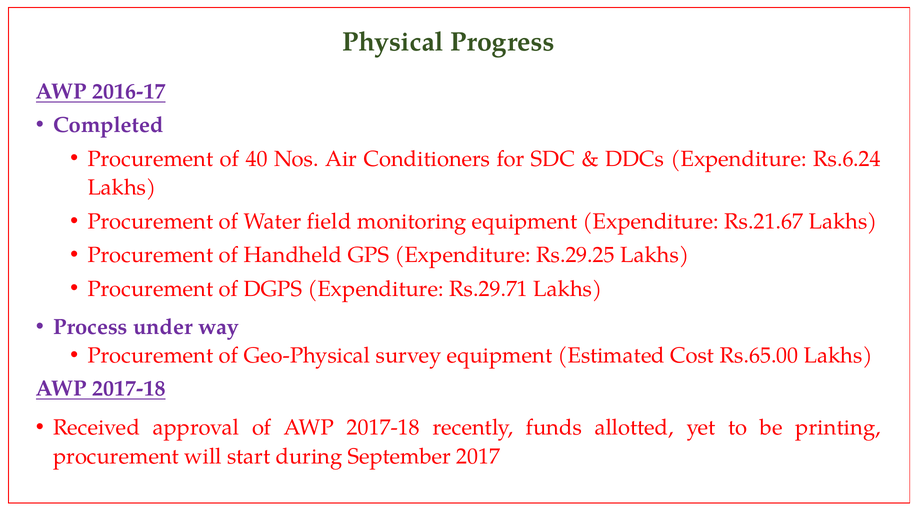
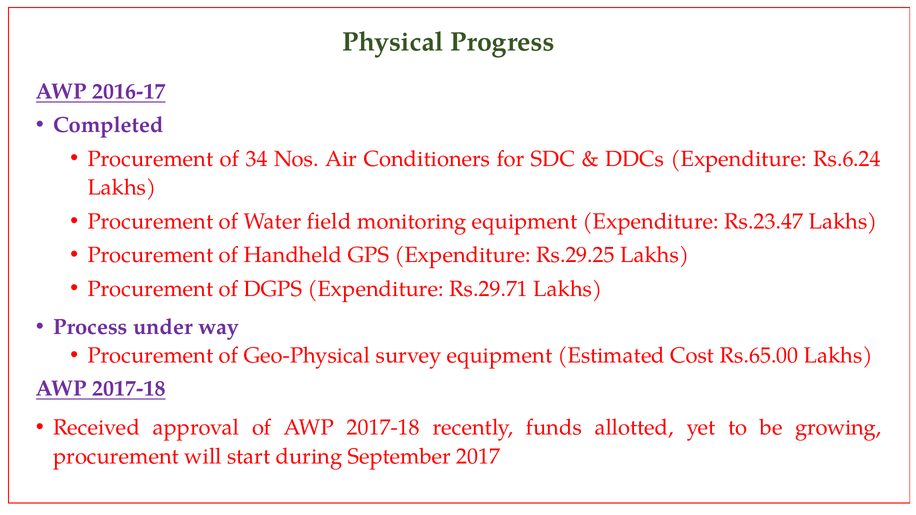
40: 40 -> 34
Rs.21.67: Rs.21.67 -> Rs.23.47
printing: printing -> growing
